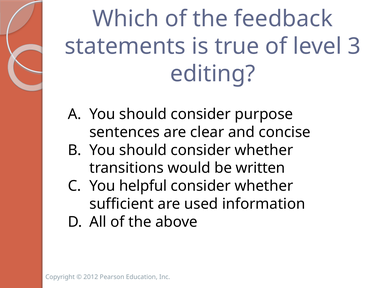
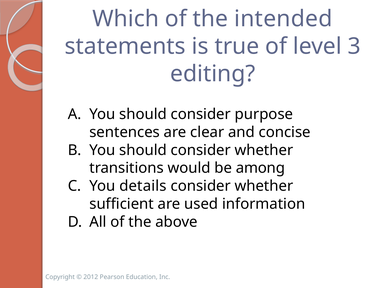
feedback: feedback -> intended
written: written -> among
helpful: helpful -> details
